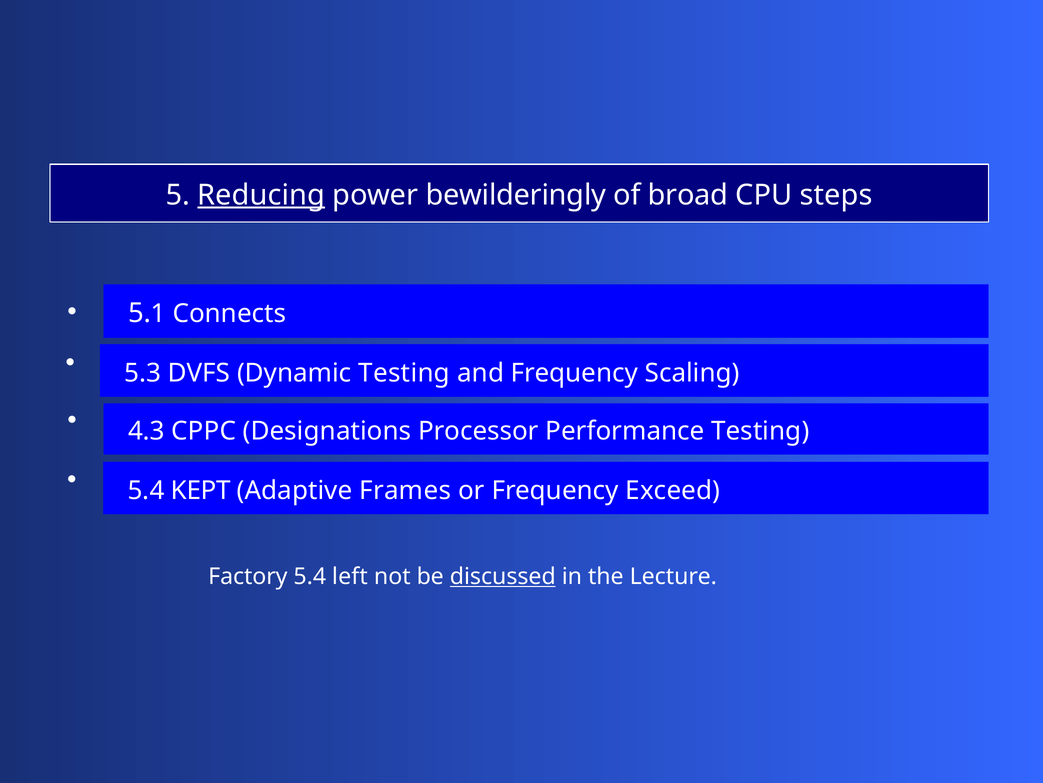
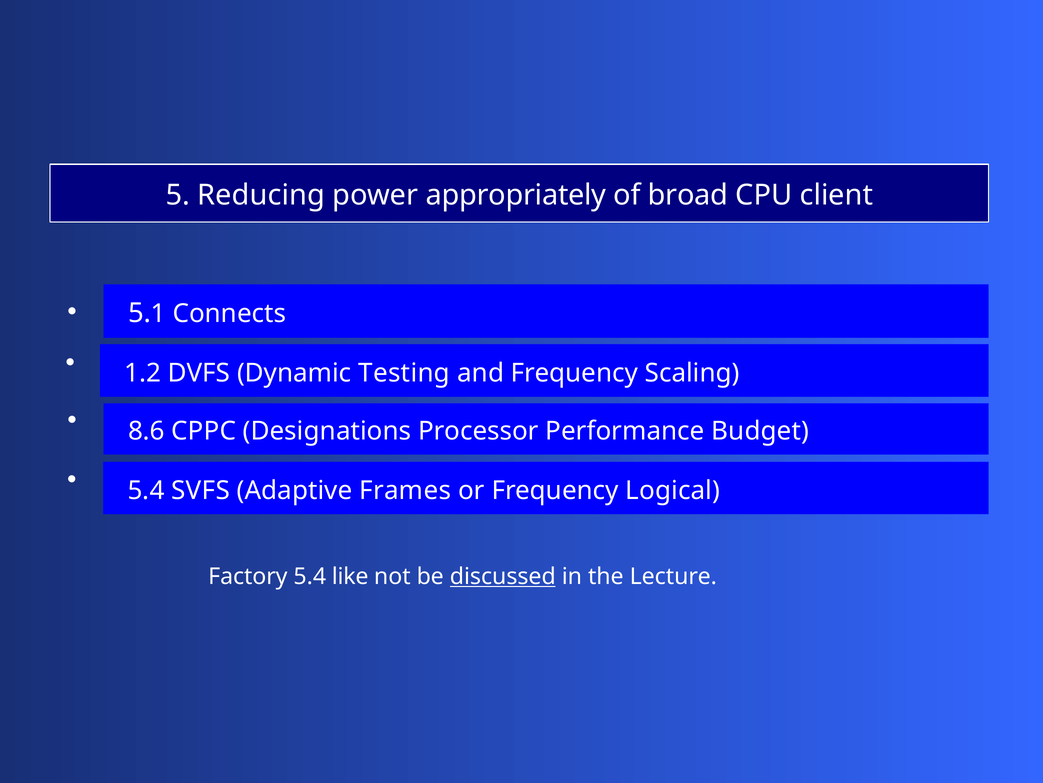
Reducing underline: present -> none
bewilderingly: bewilderingly -> appropriately
steps: steps -> client
5.3: 5.3 -> 1.2
4.3: 4.3 -> 8.6
Performance Testing: Testing -> Budget
KEPT: KEPT -> SVFS
Exceed: Exceed -> Logical
left: left -> like
